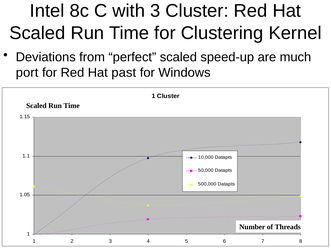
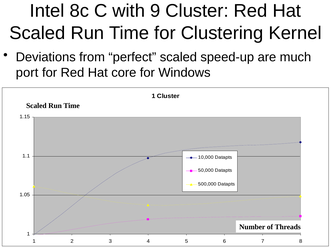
with 3: 3 -> 9
past: past -> core
